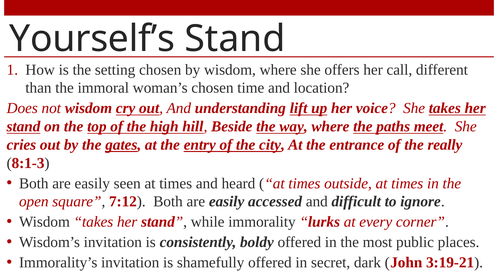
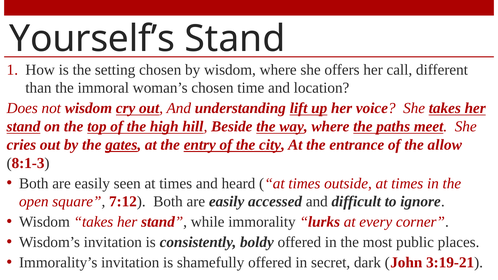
really: really -> allow
